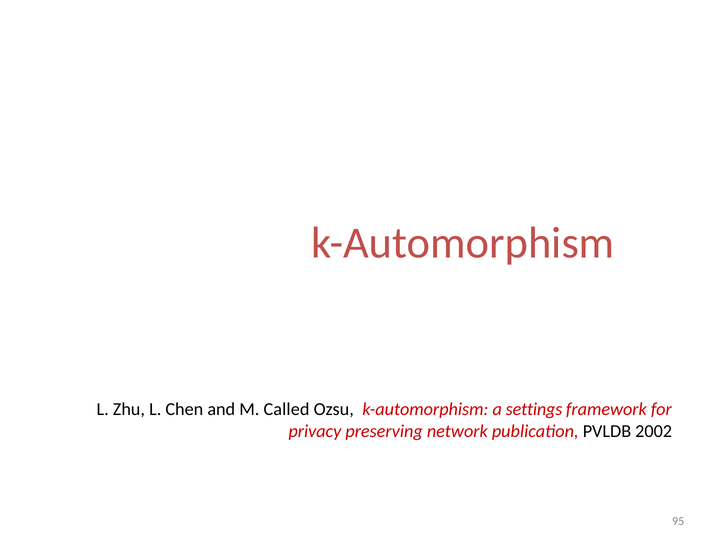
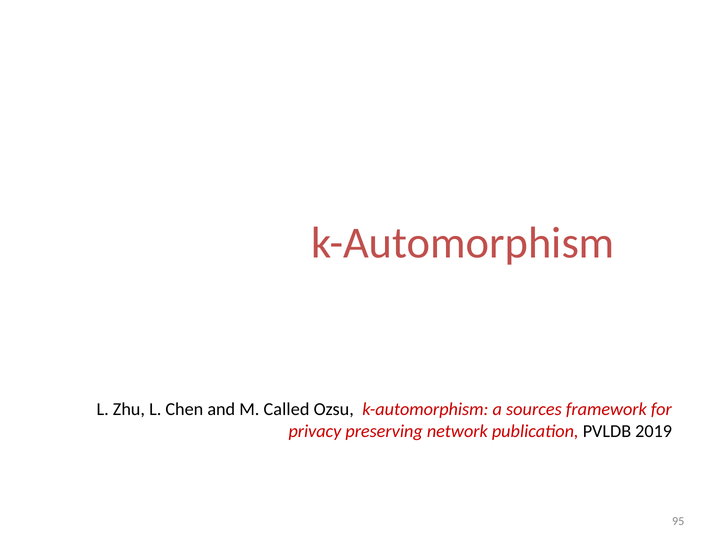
settings: settings -> sources
2002: 2002 -> 2019
